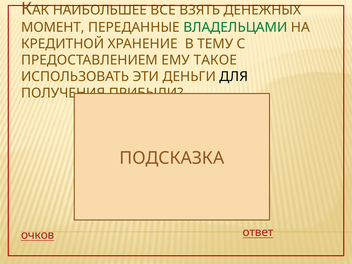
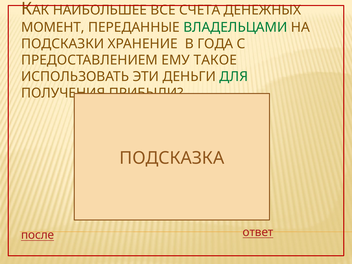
ВЗЯТЬ: ВЗЯТЬ -> СЧЕТА
КРЕДИТНОЙ: КРЕДИТНОЙ -> ПОДСКАЗКИ
ТЕМУ: ТЕМУ -> ГОДА
ДЛЯ colour: black -> green
очков: очков -> после
